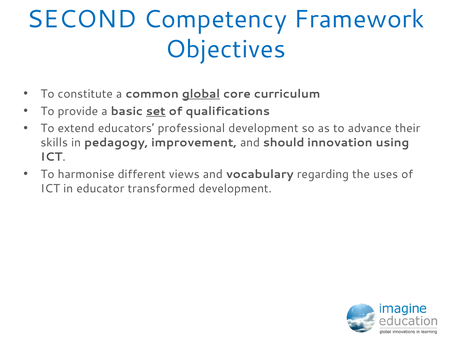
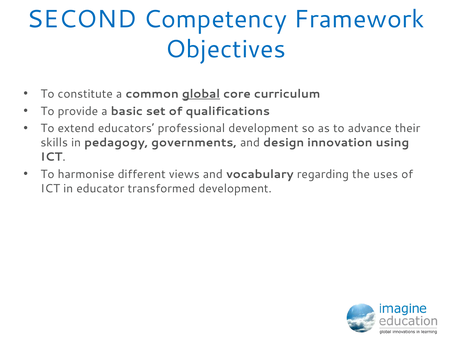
set underline: present -> none
improvement: improvement -> governments
should: should -> design
